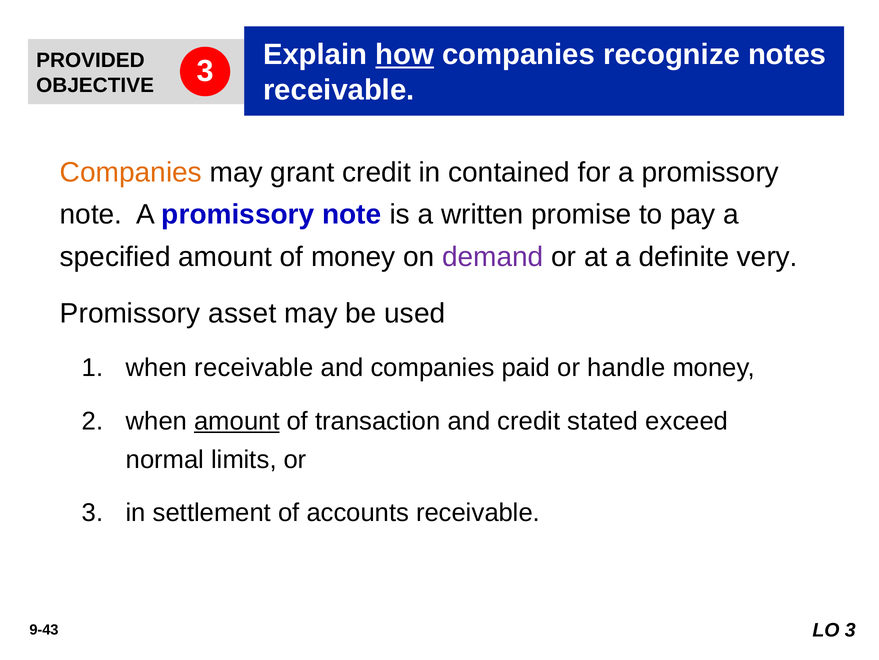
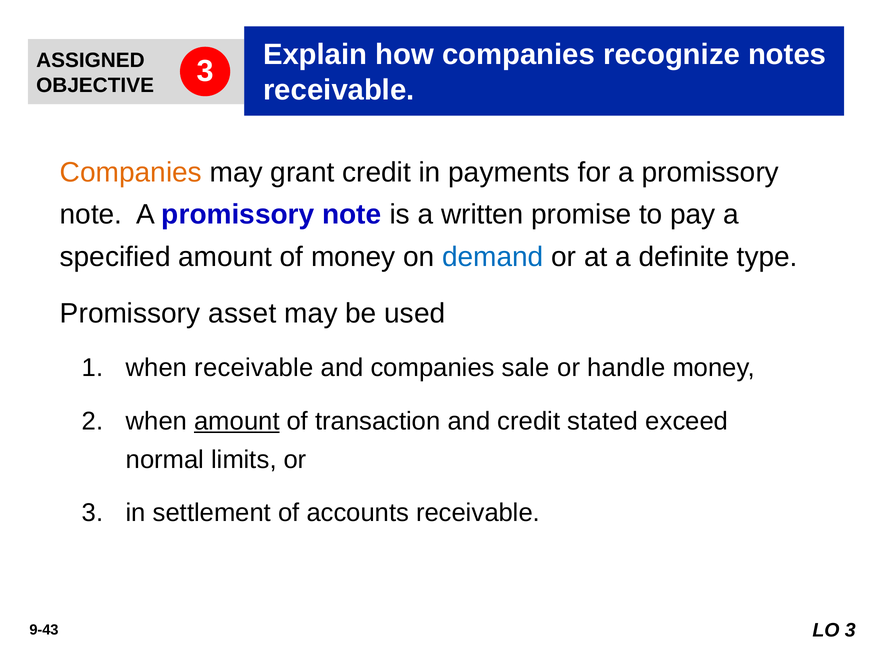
how underline: present -> none
PROVIDED: PROVIDED -> ASSIGNED
contained: contained -> payments
demand colour: purple -> blue
very: very -> type
paid: paid -> sale
